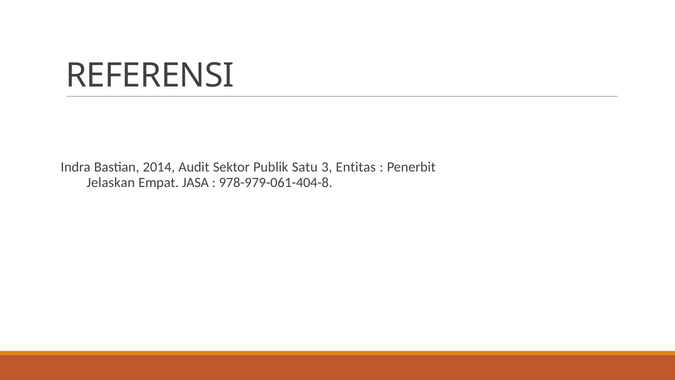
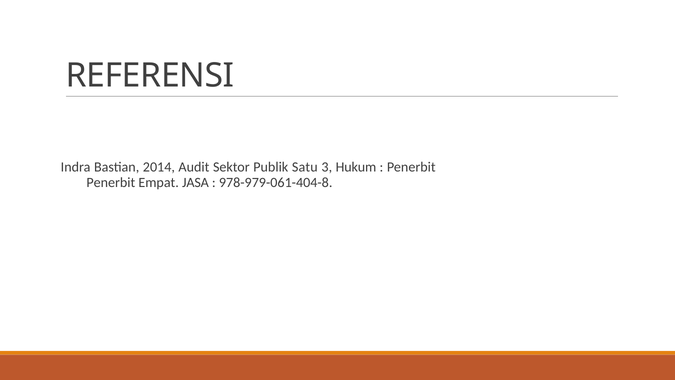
Entitas: Entitas -> Hukum
Jelaskan at (111, 182): Jelaskan -> Penerbit
